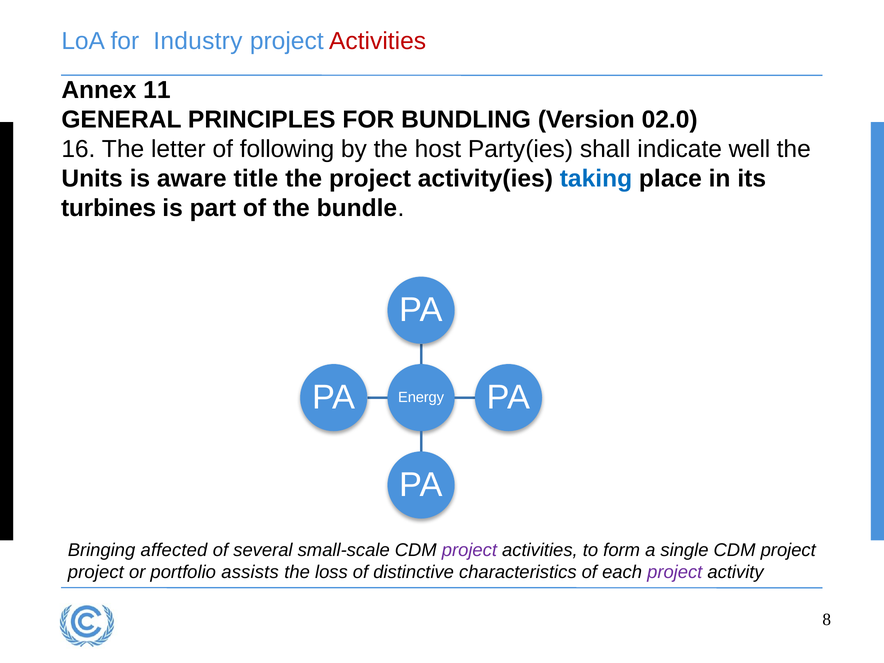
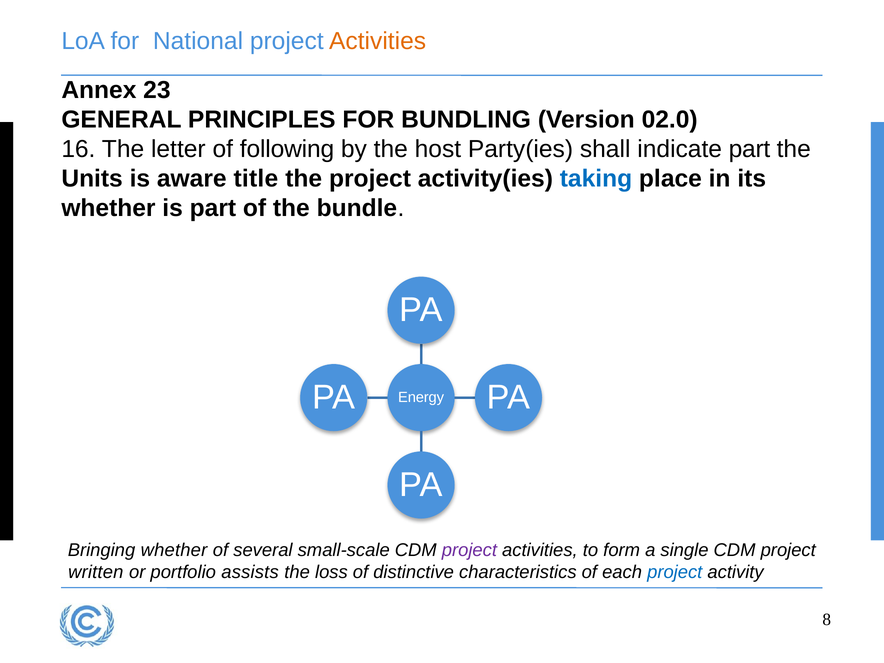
Industry: Industry -> National
Activities at (378, 41) colour: red -> orange
11: 11 -> 23
indicate well: well -> part
turbines at (109, 208): turbines -> whether
Bringing affected: affected -> whether
project at (96, 572): project -> written
project at (675, 572) colour: purple -> blue
